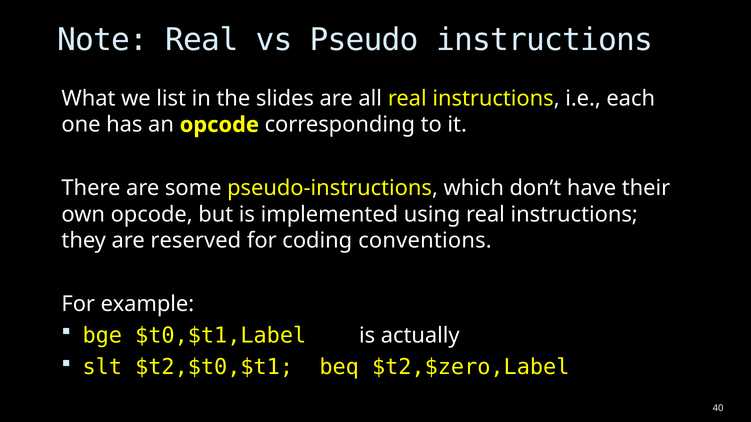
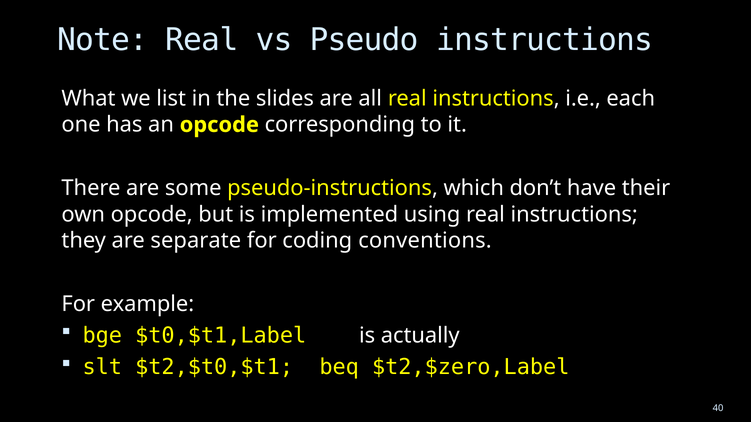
reserved: reserved -> separate
